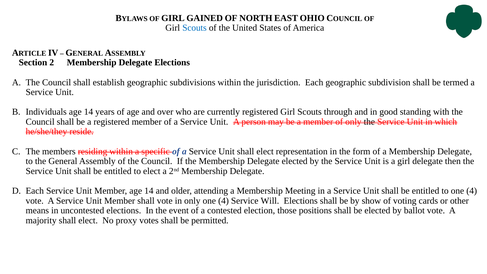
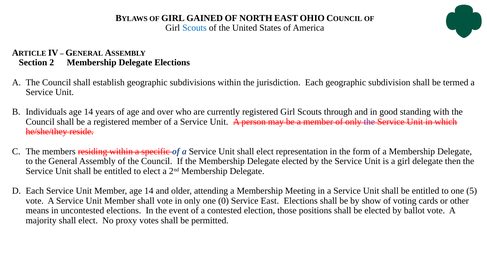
the at (369, 122) colour: black -> purple
to one 4: 4 -> 5
only one 4: 4 -> 0
Service Will: Will -> East
